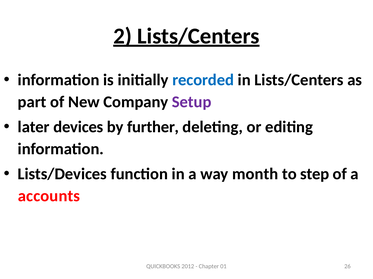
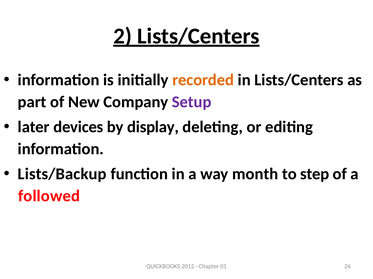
recorded colour: blue -> orange
further: further -> display
Lists/Devices: Lists/Devices -> Lists/Backup
accounts: accounts -> followed
